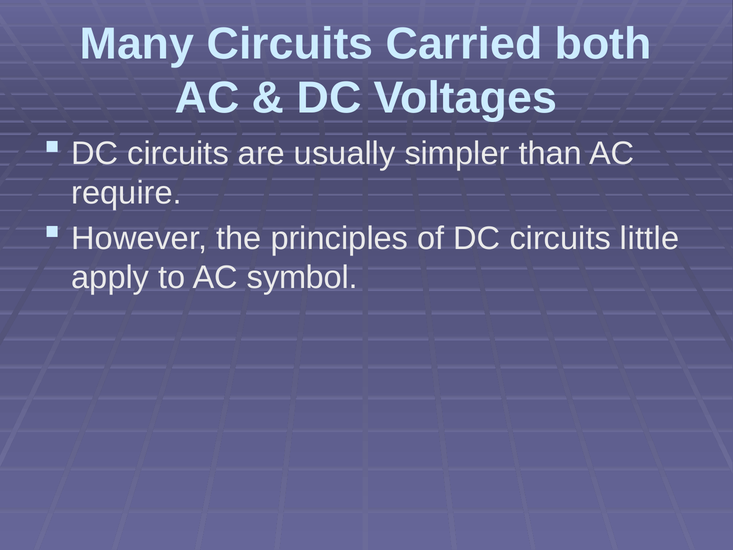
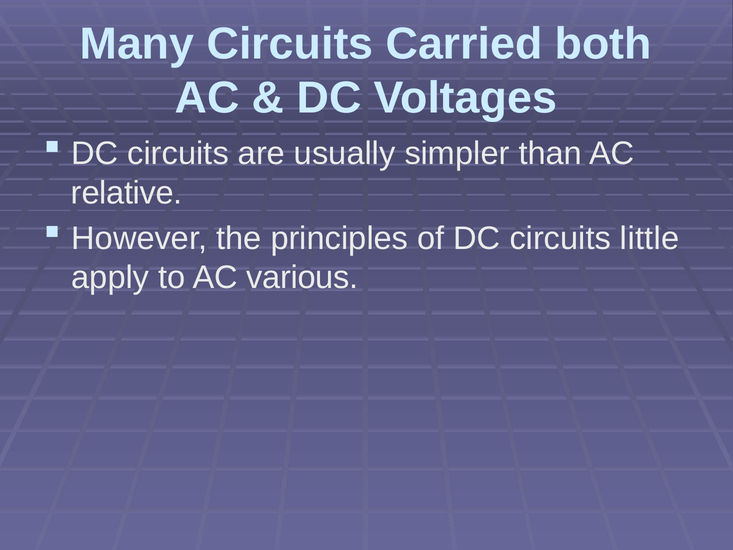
require: require -> relative
symbol: symbol -> various
